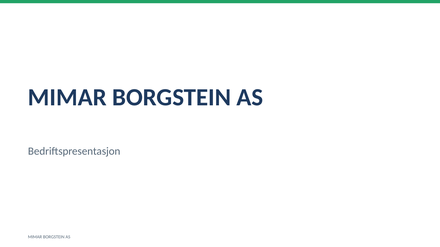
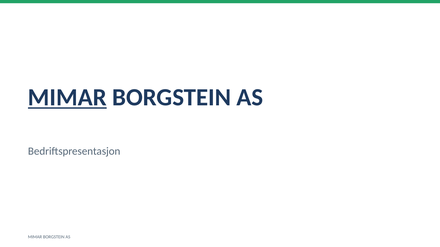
MIMAR at (67, 98) underline: none -> present
